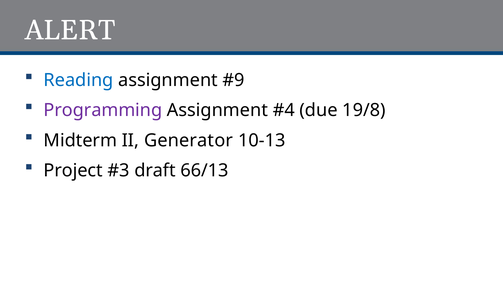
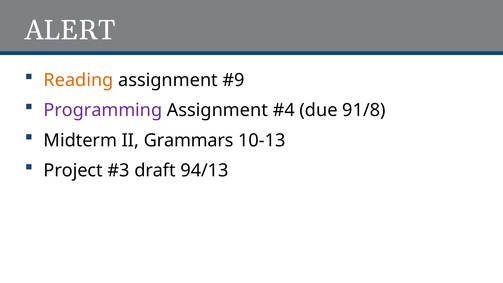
Reading colour: blue -> orange
19/8: 19/8 -> 91/8
Generator: Generator -> Grammars
66/13: 66/13 -> 94/13
